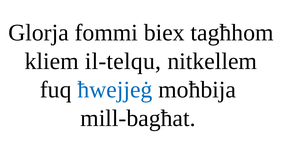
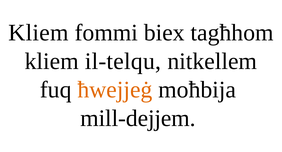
Glorja at (38, 33): Glorja -> Kliem
ħwejjeġ colour: blue -> orange
mill-bagħat: mill-bagħat -> mill-dejjem
